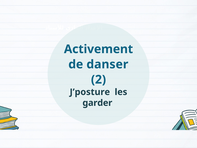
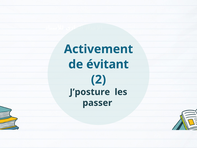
danser: danser -> évitant
garder: garder -> passer
